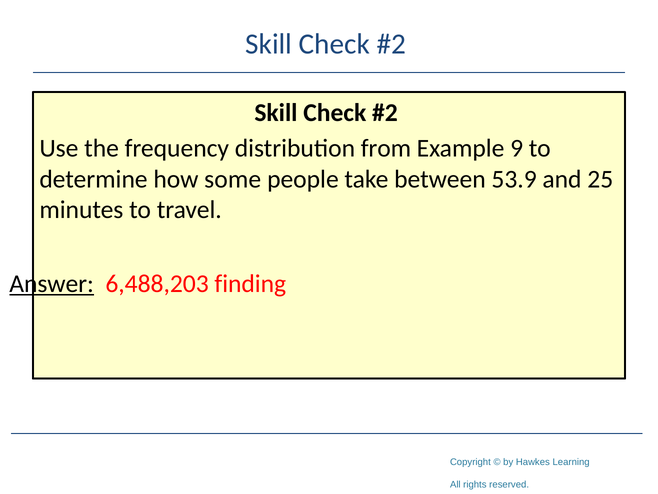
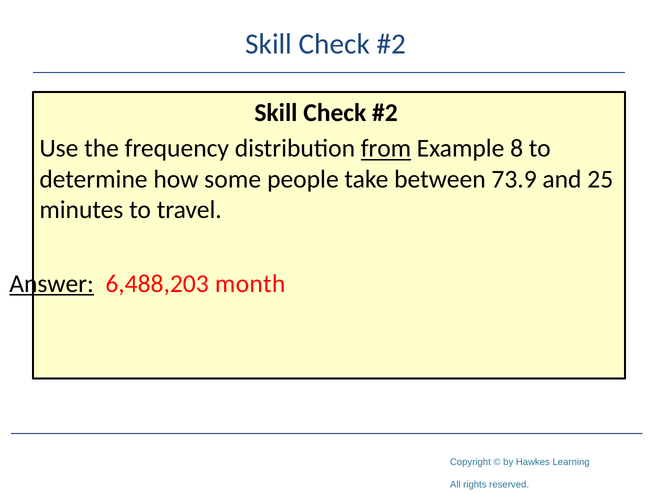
from underline: none -> present
9: 9 -> 8
53.9: 53.9 -> 73.9
finding: finding -> month
